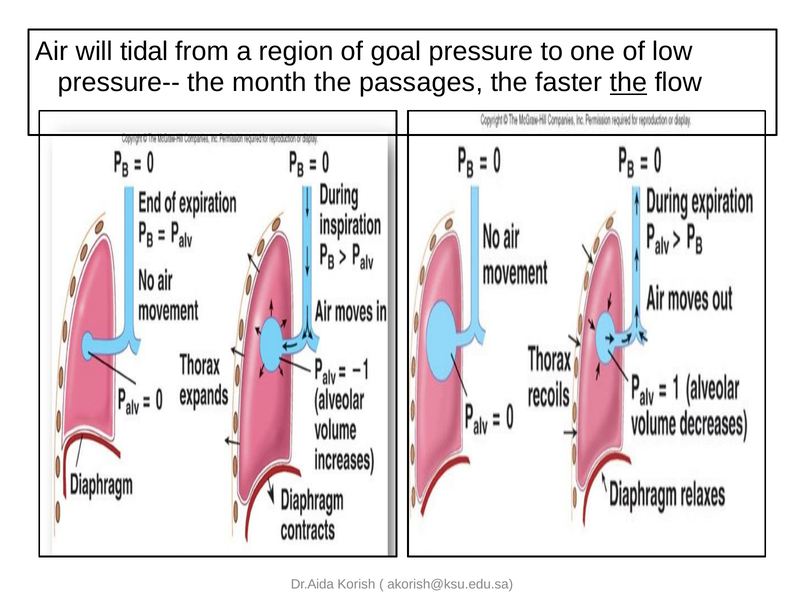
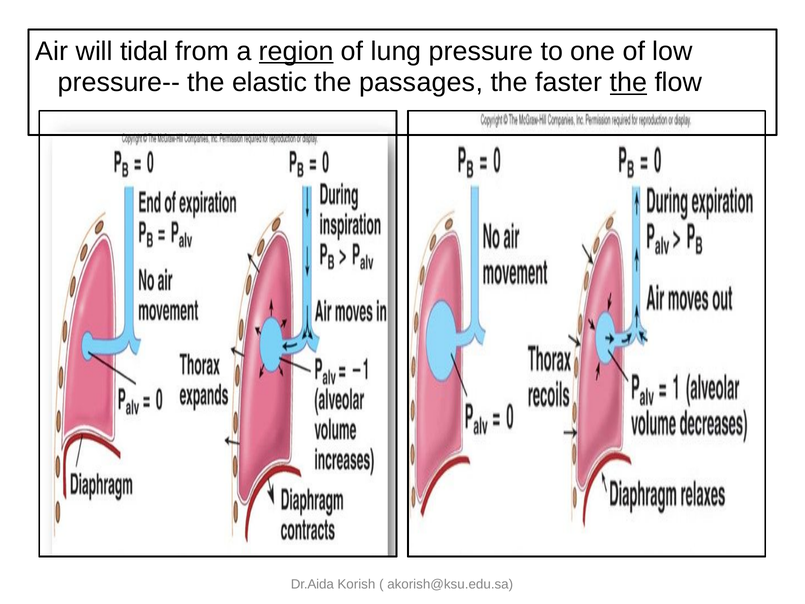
region underline: none -> present
goal: goal -> lung
month: month -> elastic
